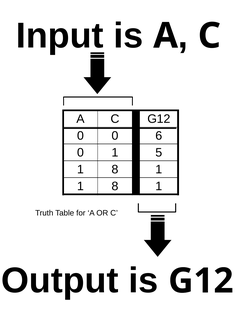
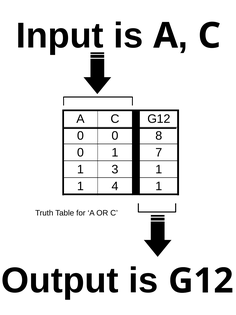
6: 6 -> 8
5: 5 -> 7
8 at (115, 169): 8 -> 3
8 at (115, 186): 8 -> 4
